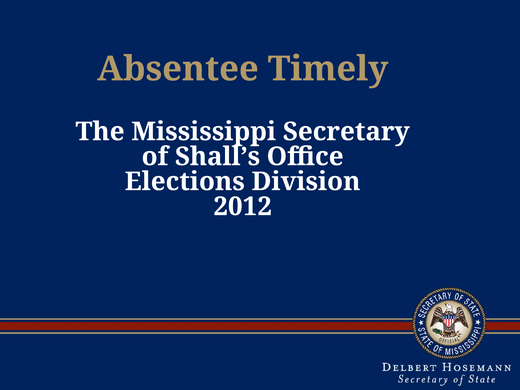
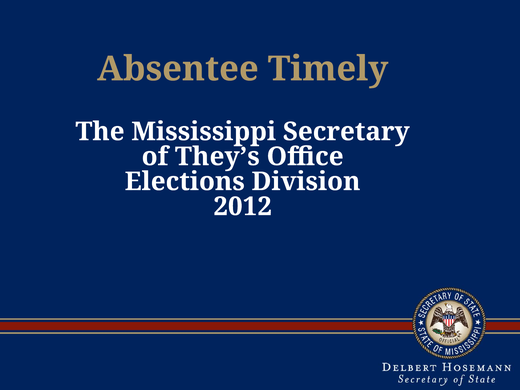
Shall’s: Shall’s -> They’s
